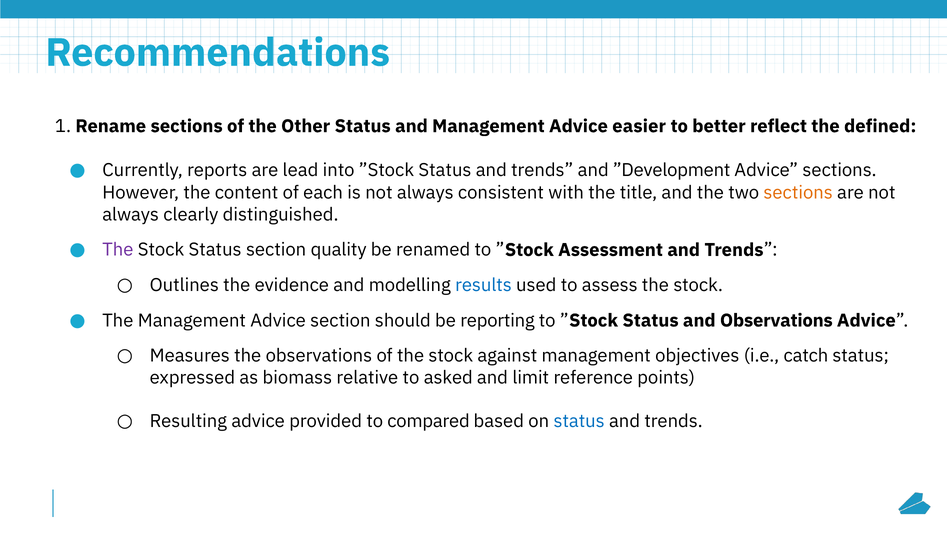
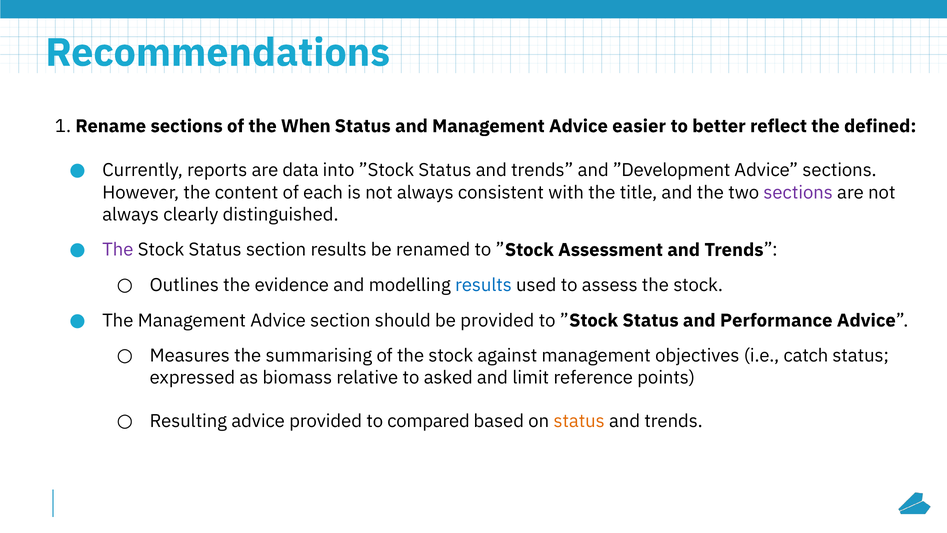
Other: Other -> When
lead: lead -> data
sections at (798, 192) colour: orange -> purple
section quality: quality -> results
be reporting: reporting -> provided
and Observations: Observations -> Performance
the observations: observations -> summarising
status at (579, 421) colour: blue -> orange
